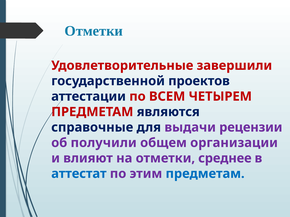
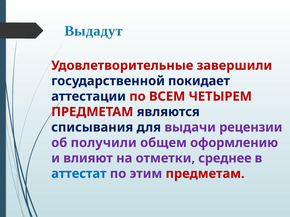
Отметки at (94, 31): Отметки -> Выдадут
проектов: проектов -> покидает
справочные: справочные -> списывания
организации: организации -> оформлению
предметам at (205, 174) colour: blue -> red
